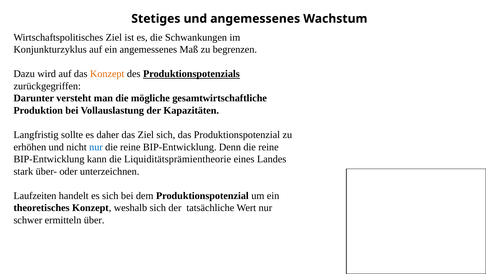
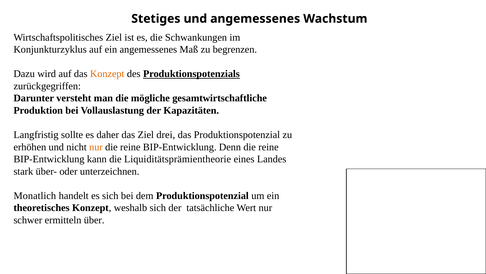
Ziel sich: sich -> drei
nur at (96, 147) colour: blue -> orange
Laufzeiten: Laufzeiten -> Monatlich
